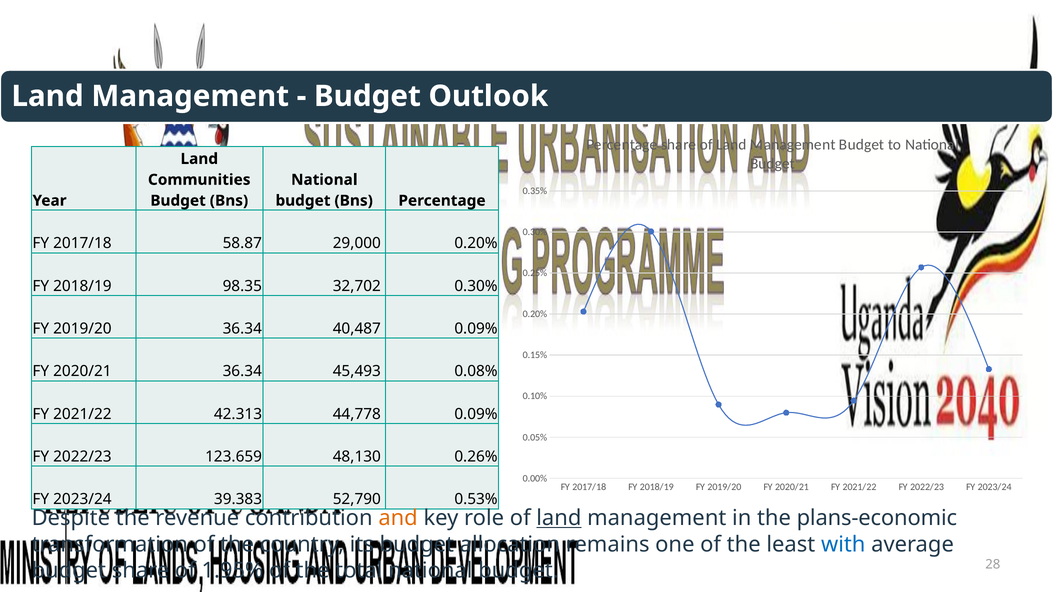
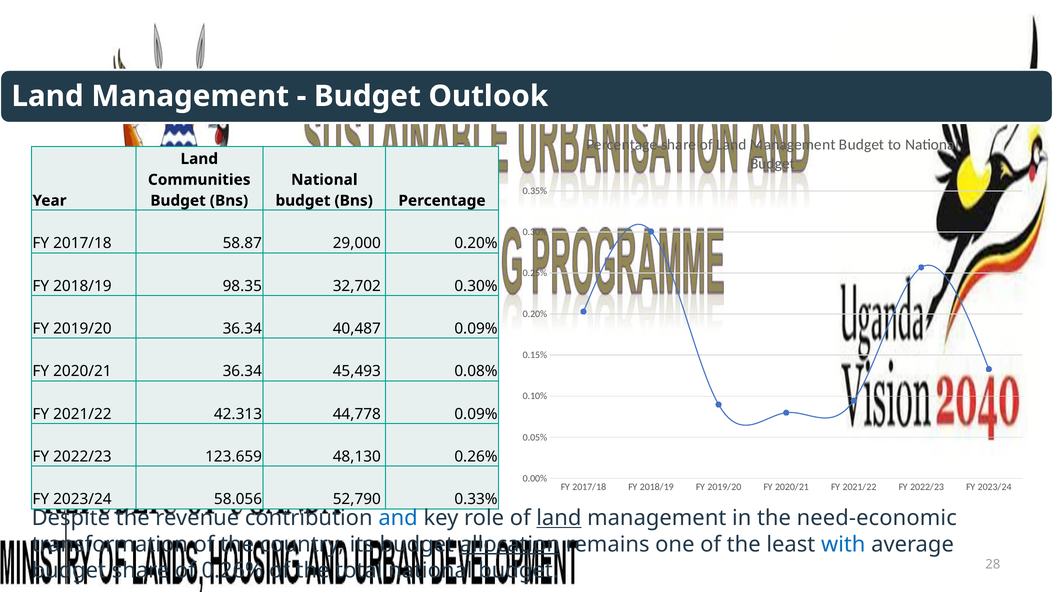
39.383: 39.383 -> 58.056
0.53%: 0.53% -> 0.33%
and colour: orange -> blue
plans-economic: plans-economic -> need-economic
allocation underline: none -> present
of 1.95%: 1.95% -> 0.26%
